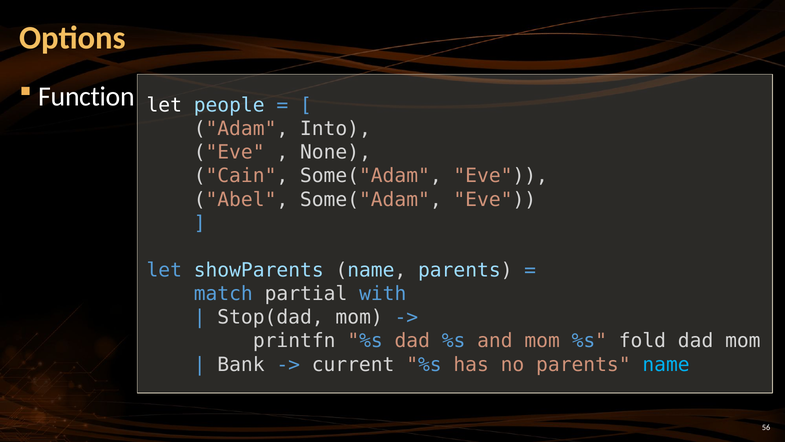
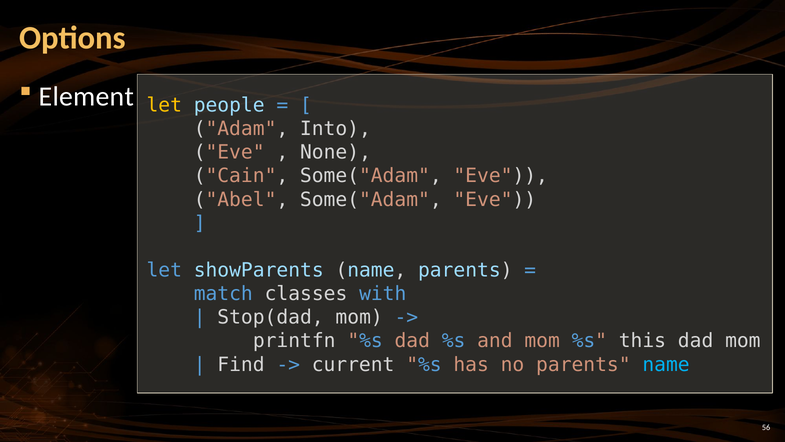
Function: Function -> Element
let at (164, 105) colour: white -> yellow
partial: partial -> classes
fold: fold -> this
Bank: Bank -> Find
